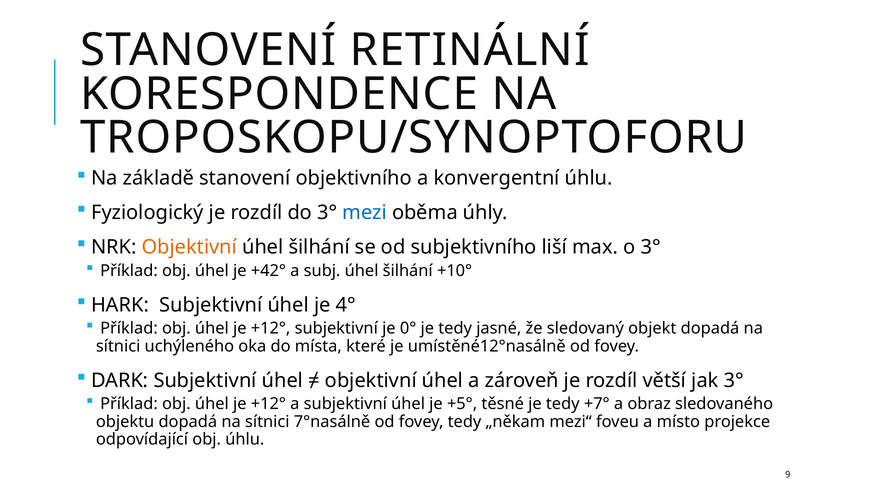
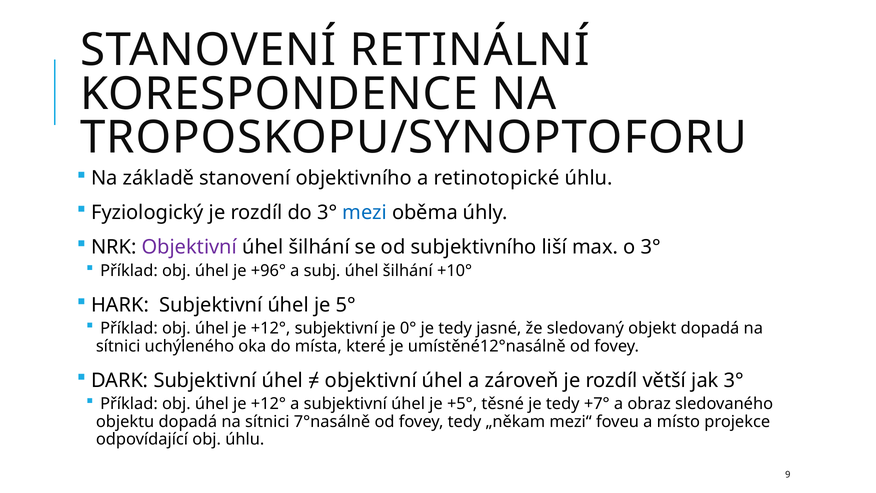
konvergentní: konvergentní -> retinotopické
Objektivní at (189, 247) colour: orange -> purple
+42°: +42° -> +96°
4°: 4° -> 5°
